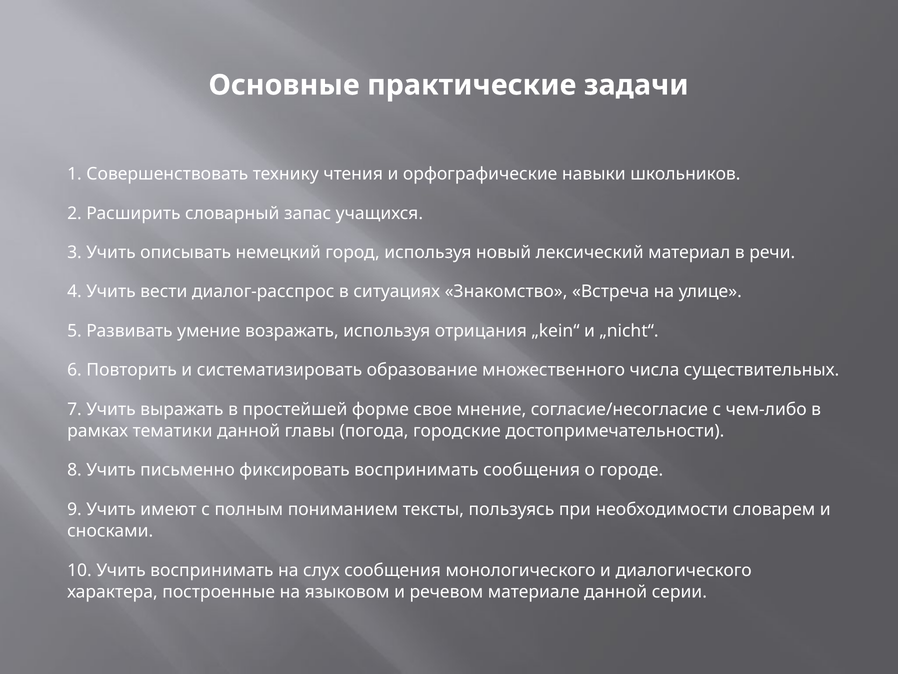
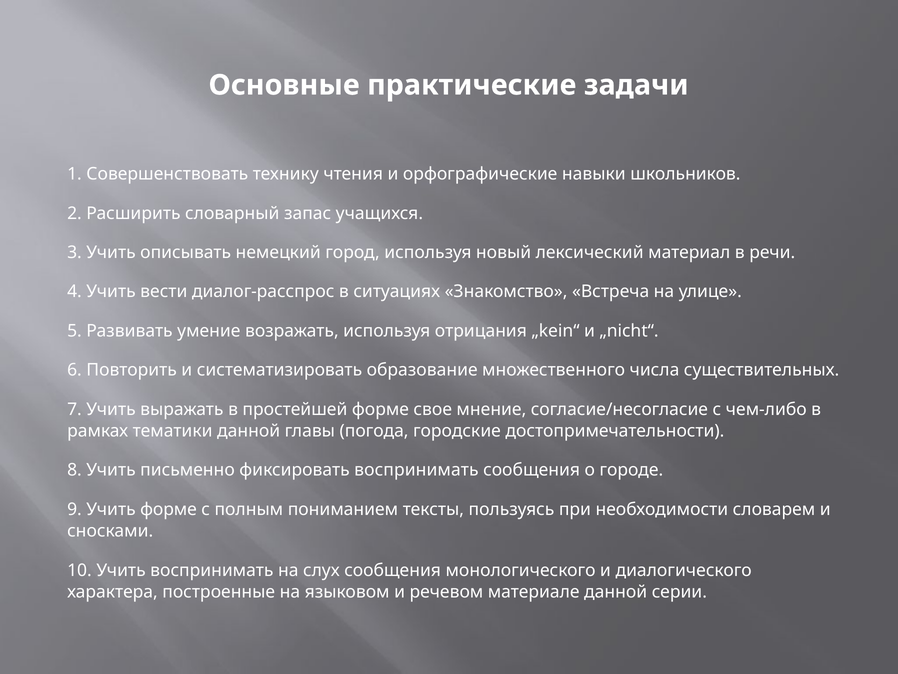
Учить имеют: имеют -> форме
